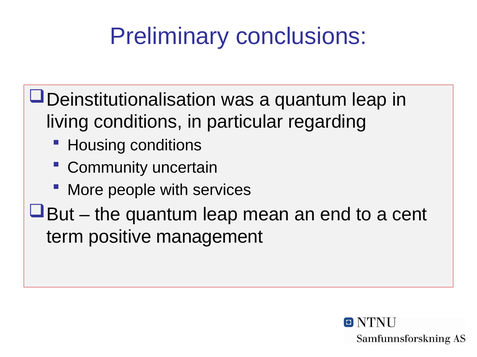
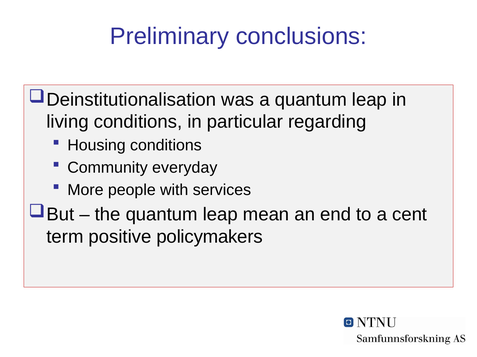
uncertain: uncertain -> everyday
management: management -> policymakers
